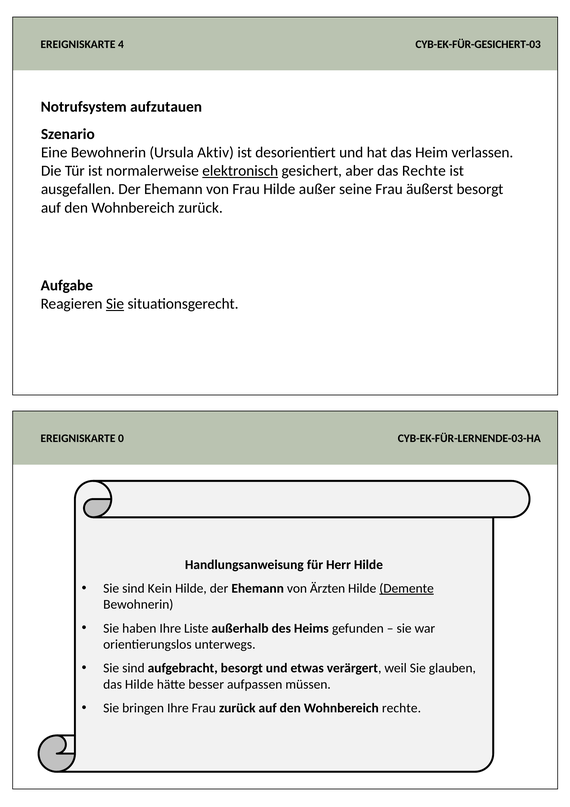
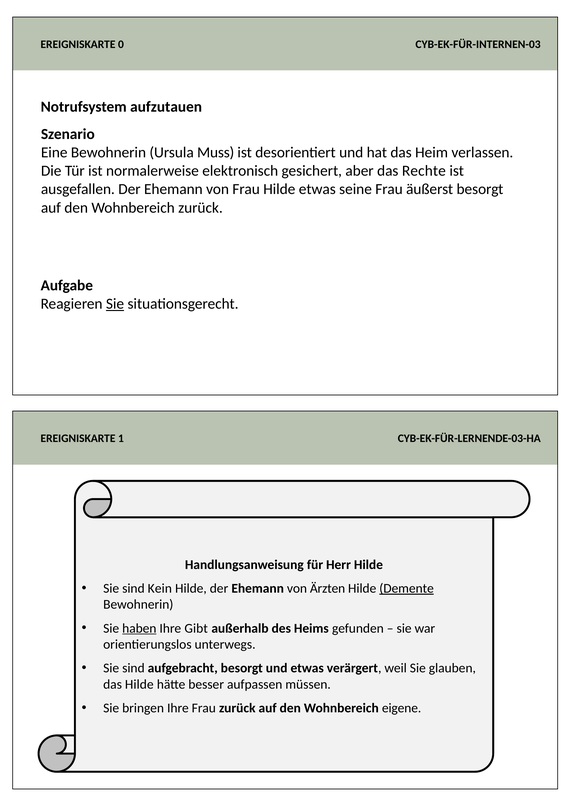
4: 4 -> 0
CYB-EK-FÜR-GESICHERT-03: CYB-EK-FÜR-GESICHERT-03 -> CYB-EK-FÜR-INTERNEN-03
Aktiv: Aktiv -> Muss
elektronisch underline: present -> none
Hilde außer: außer -> etwas
0: 0 -> 1
haben underline: none -> present
Liste: Liste -> Gibt
Wohnbereich rechte: rechte -> eigene
